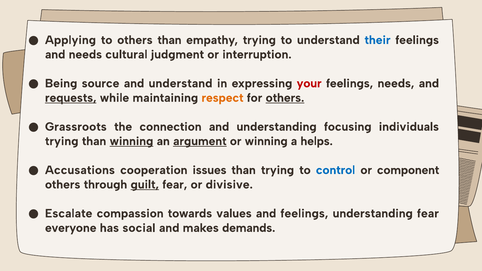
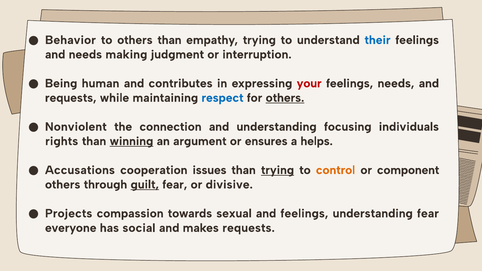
Applying: Applying -> Behavior
cultural: cultural -> making
source: source -> human
and understand: understand -> contributes
requests at (71, 98) underline: present -> none
respect colour: orange -> blue
Grassroots: Grassroots -> Nonviolent
trying at (62, 141): trying -> rights
argument underline: present -> none
or winning: winning -> ensures
trying at (278, 170) underline: none -> present
control colour: blue -> orange
Escalate: Escalate -> Projects
values: values -> sexual
makes demands: demands -> requests
